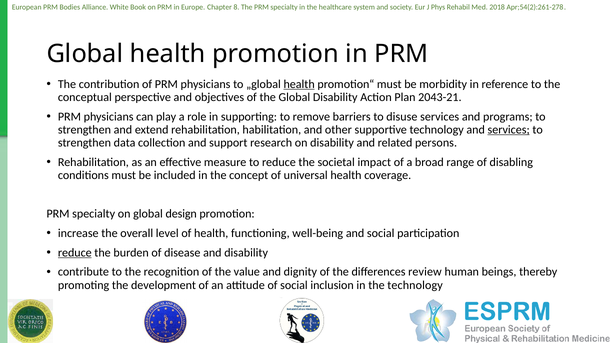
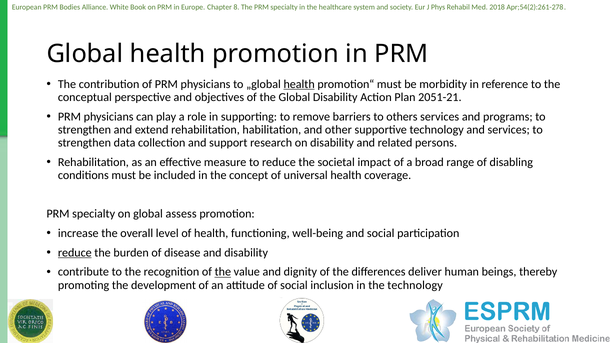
2043-21: 2043-21 -> 2051-21
disuse: disuse -> others
services at (509, 130) underline: present -> none
design: design -> assess
the at (223, 272) underline: none -> present
review: review -> deliver
